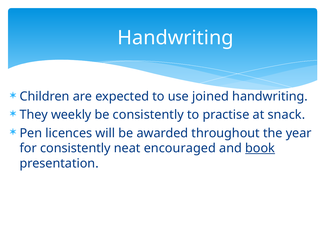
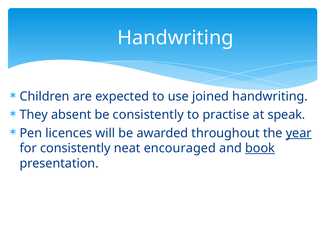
weekly: weekly -> absent
snack: snack -> speak
year underline: none -> present
